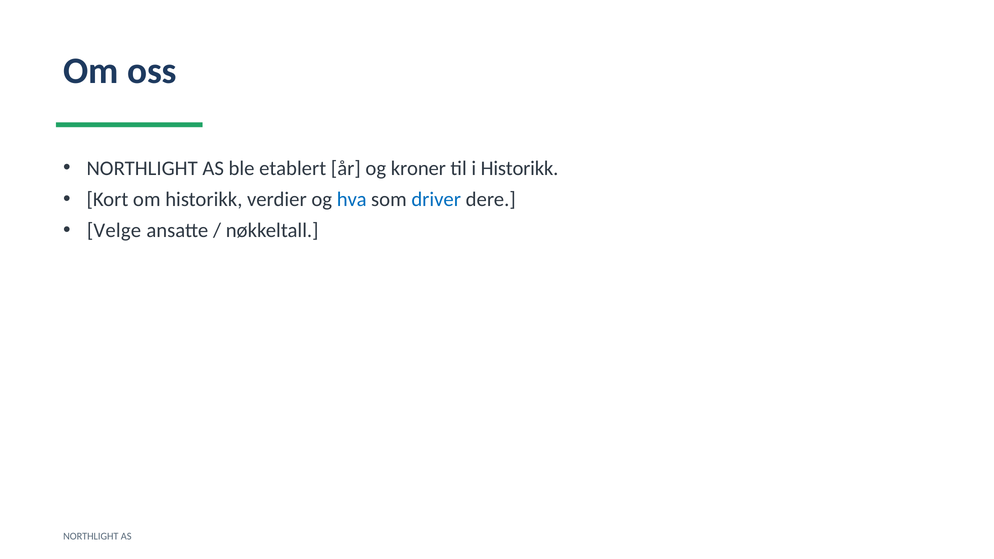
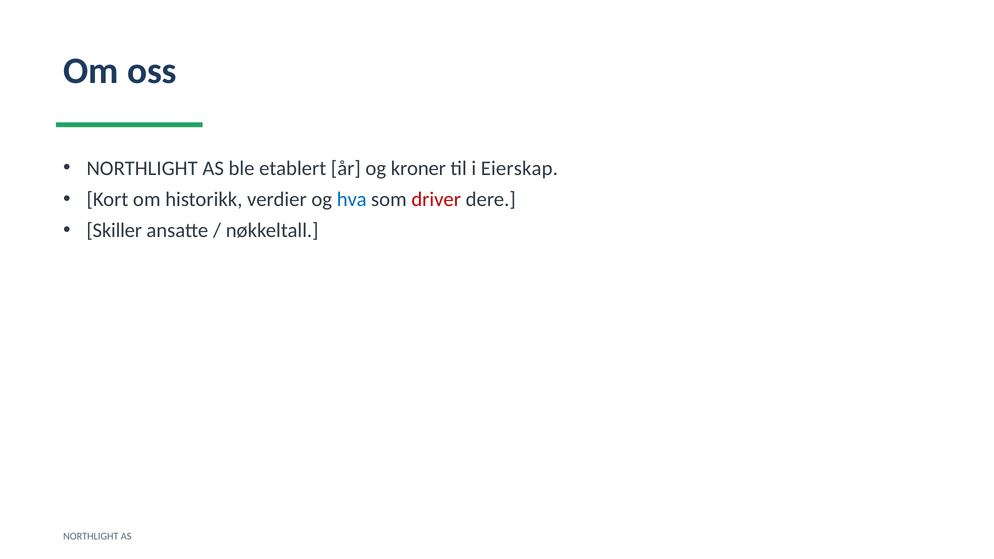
i Historikk: Historikk -> Eierskap
driver colour: blue -> red
Velge: Velge -> Skiller
